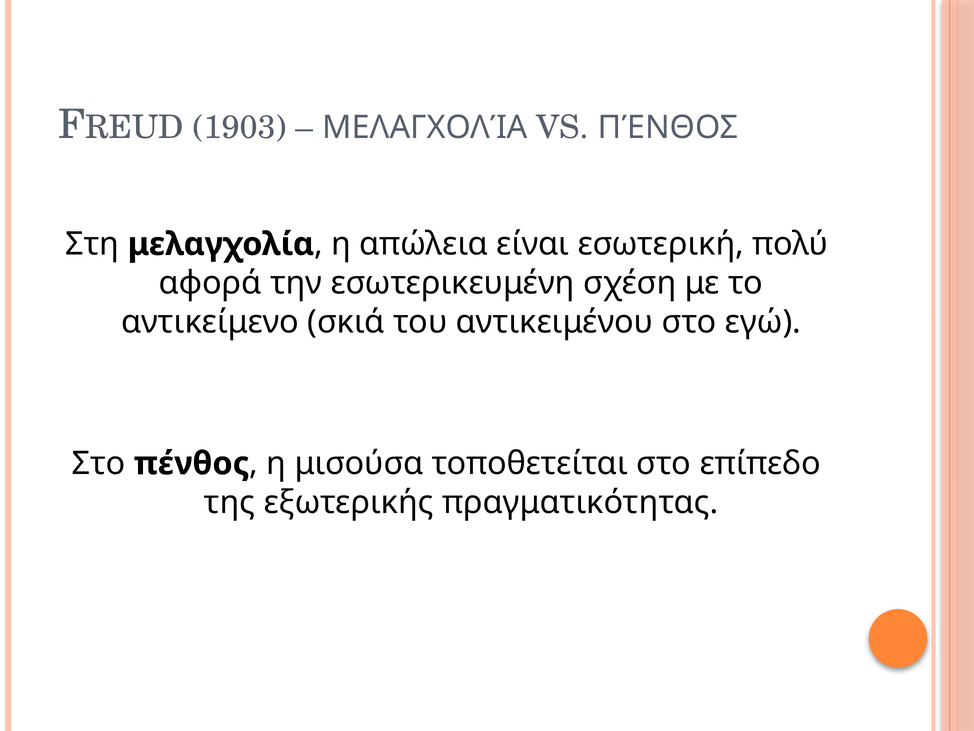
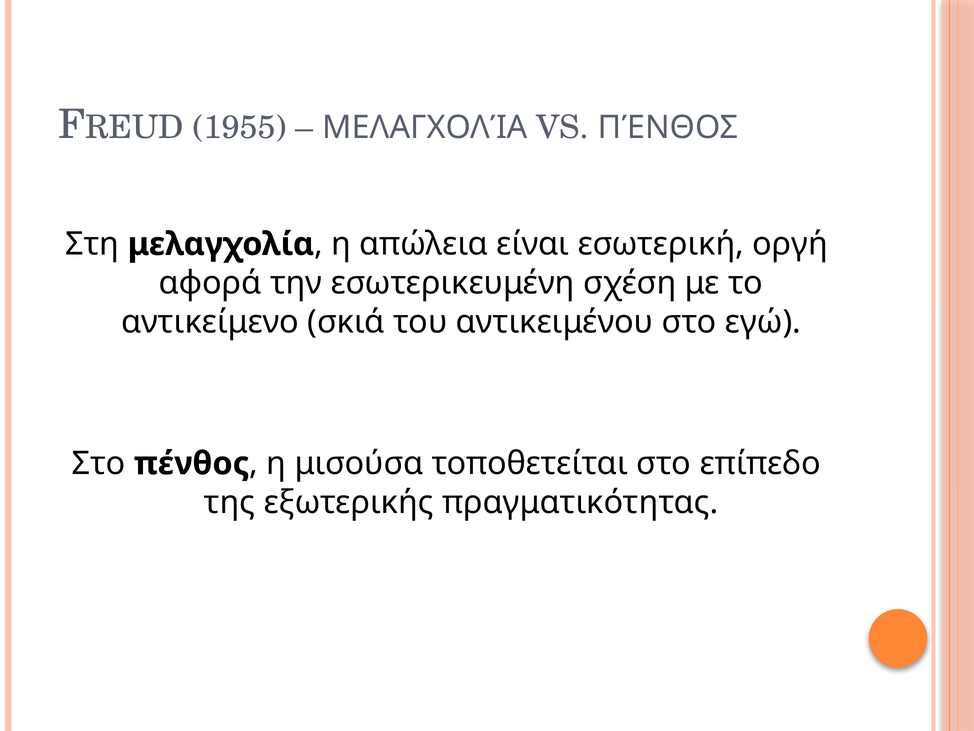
1903: 1903 -> 1955
πολύ: πολύ -> οργή
